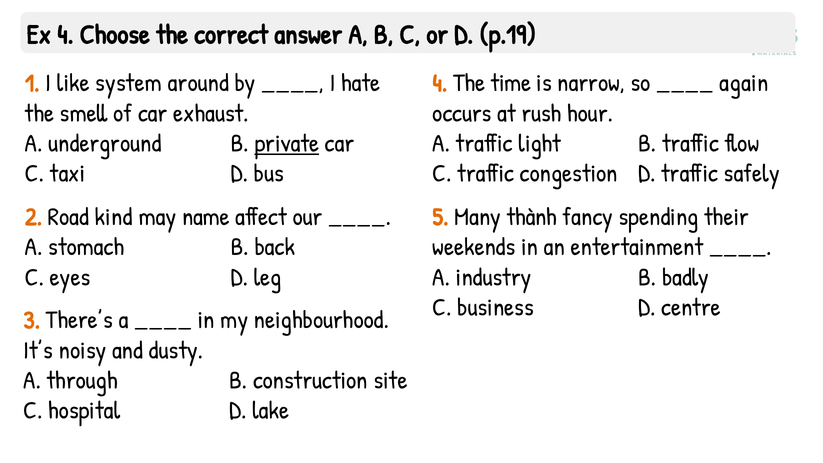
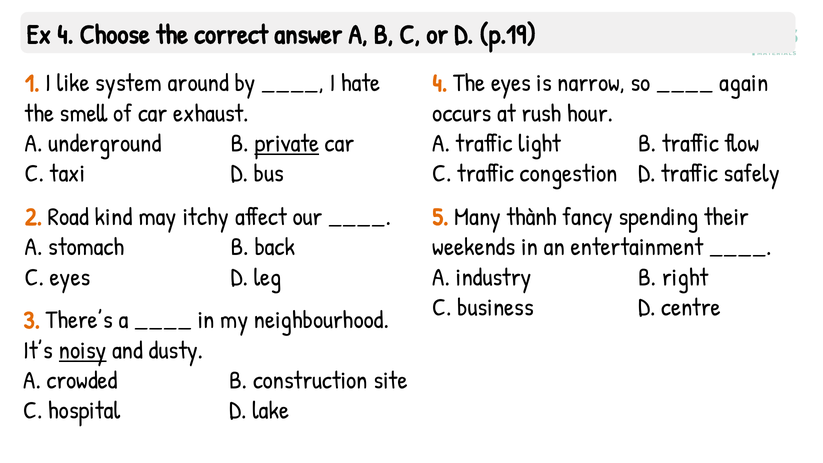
The time: time -> eyes
name: name -> itchy
badly: badly -> right
noisy underline: none -> present
through: through -> crowded
